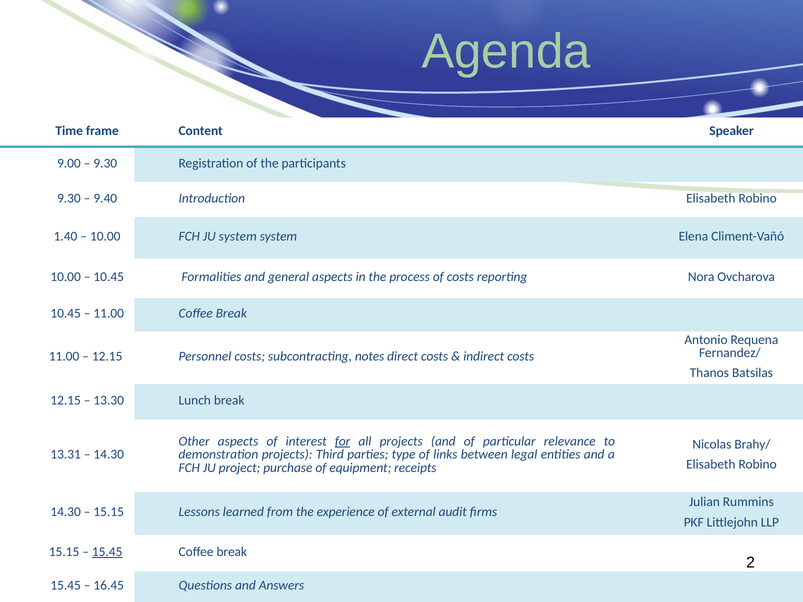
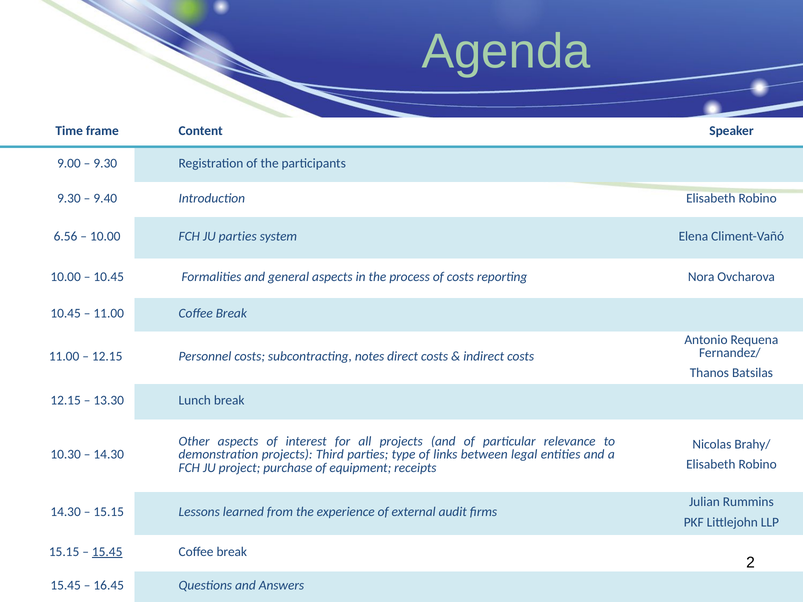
1.40: 1.40 -> 6.56
JU system: system -> parties
for underline: present -> none
13.31: 13.31 -> 10.30
